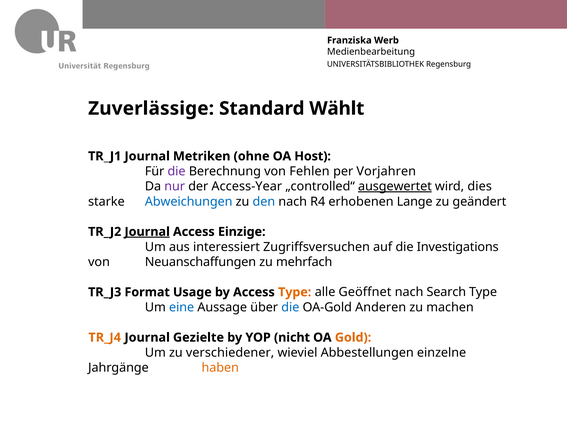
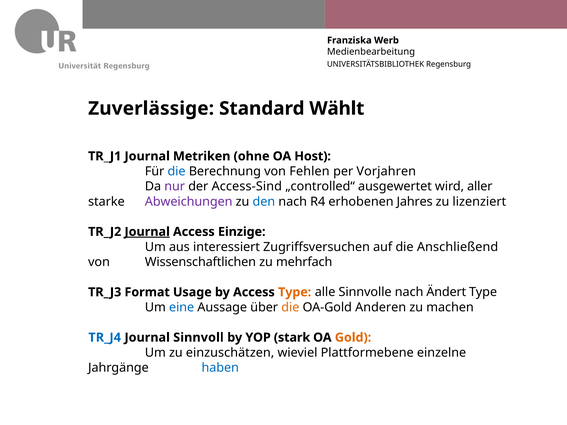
die at (177, 171) colour: purple -> blue
Access-Year: Access-Year -> Access-Sind
ausgewertet underline: present -> none
dies: dies -> aller
Abweichungen colour: blue -> purple
Lange: Lange -> Jahres
geändert: geändert -> lizenziert
Investigations: Investigations -> Anschließend
Neuanschaffungen: Neuanschaffungen -> Wissenschaftlichen
Geöffnet: Geöffnet -> Sinnvolle
Search: Search -> Ändert
die at (290, 307) colour: blue -> orange
TR_J4 colour: orange -> blue
Gezielte: Gezielte -> Sinnvoll
nicht: nicht -> stark
verschiedener: verschiedener -> einzuschätzen
Abbestellungen: Abbestellungen -> Plattformebene
haben colour: orange -> blue
